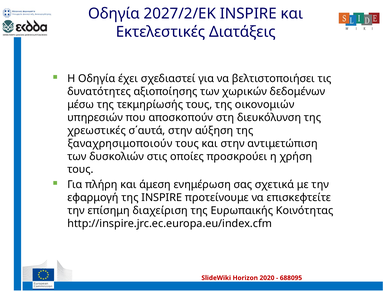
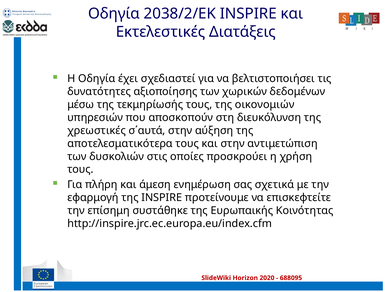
2027/2/ΕΚ: 2027/2/ΕΚ -> 2038/2/ΕΚ
ξαναχρησιμοποιούν: ξαναχρησιμοποιούν -> αποτελεσματικότερα
διαχείριση: διαχείριση -> συστάθηκε
